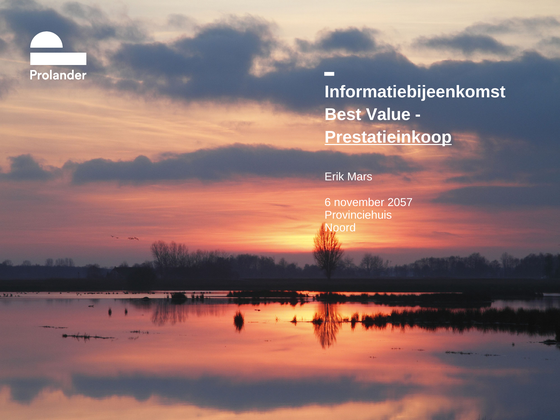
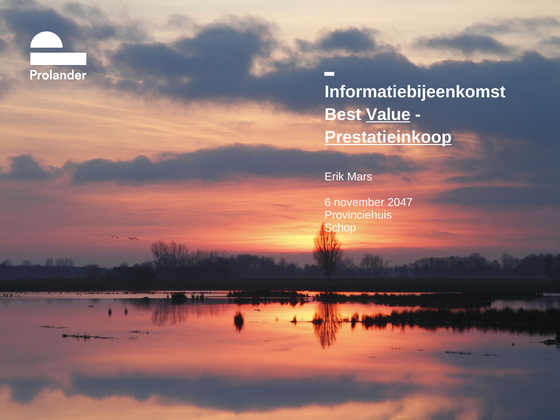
Value underline: none -> present
2057: 2057 -> 2047
Noord: Noord -> Schop
